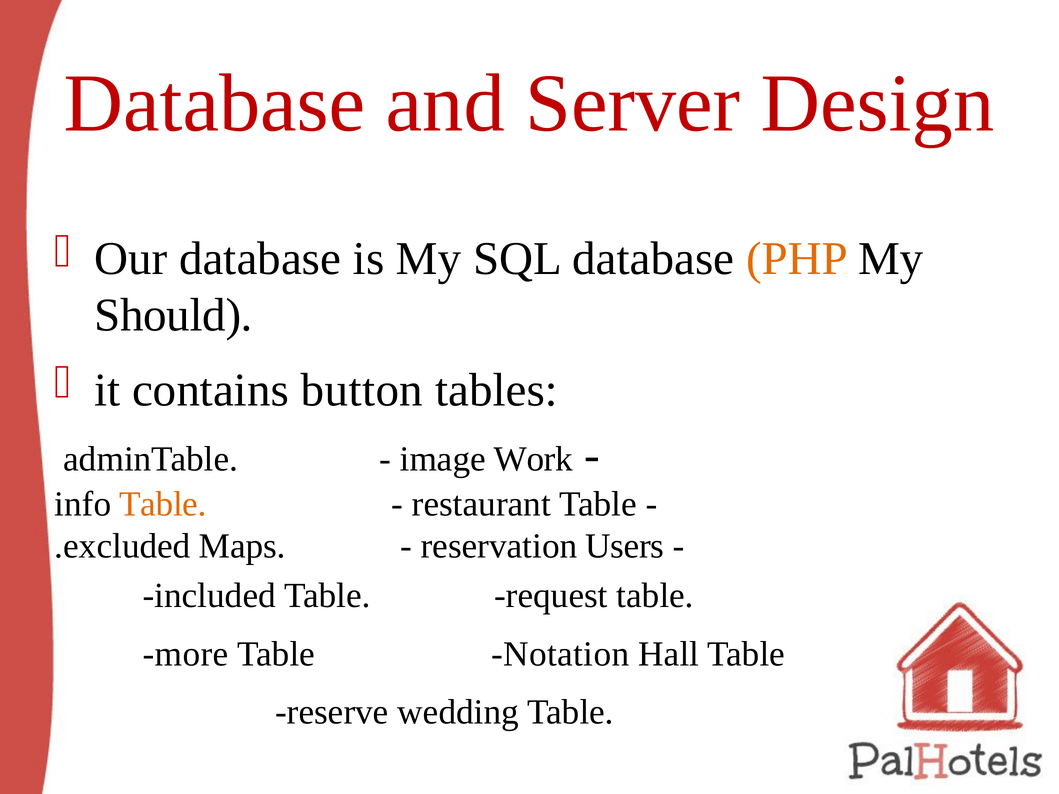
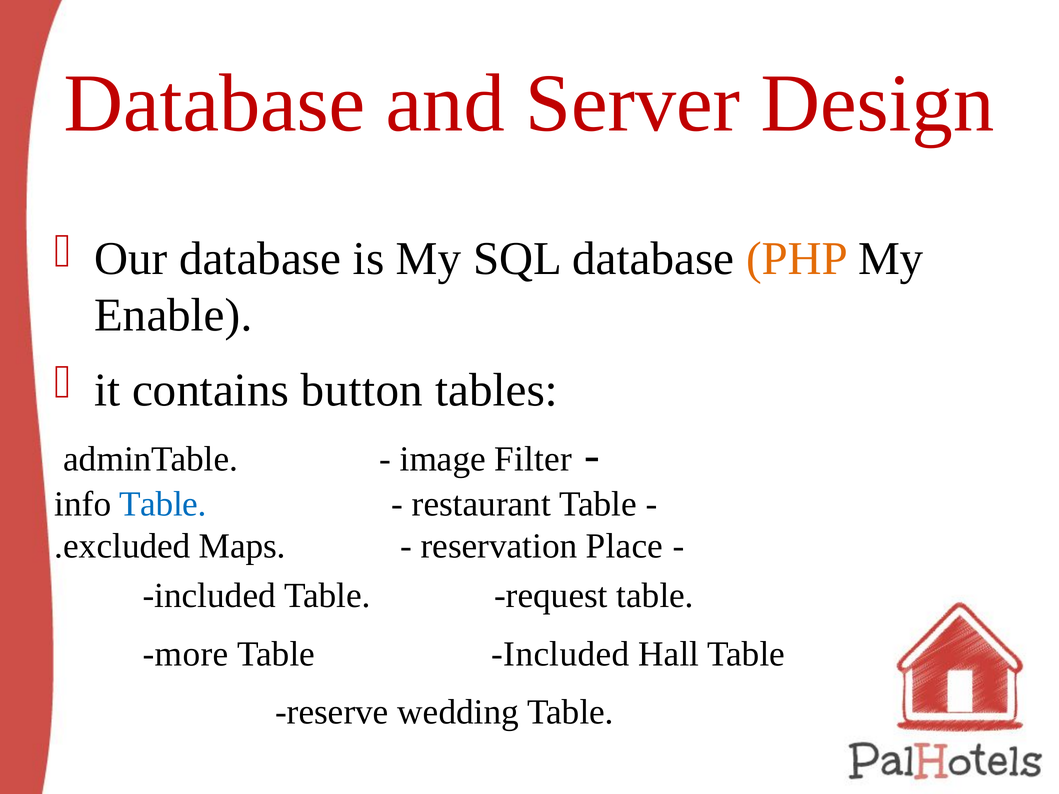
Should: Should -> Enable
Work: Work -> Filter
Table at (163, 504) colour: orange -> blue
Users: Users -> Place
Table Notation: Notation -> Included
